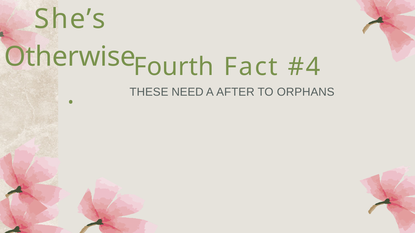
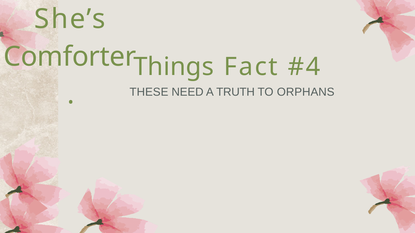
Otherwise: Otherwise -> Comforter
Fourth: Fourth -> Things
AFTER: AFTER -> TRUTH
